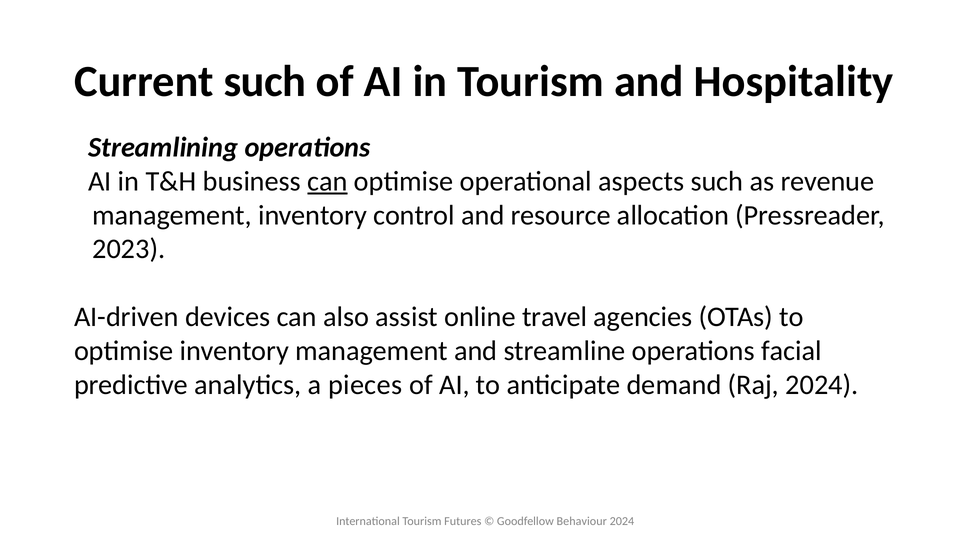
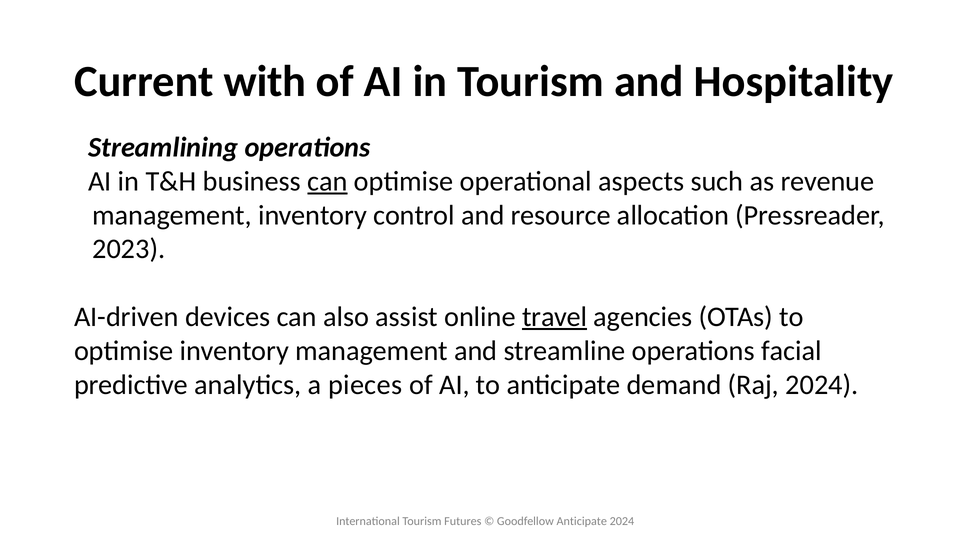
Current such: such -> with
travel underline: none -> present
Goodfellow Behaviour: Behaviour -> Anticipate
